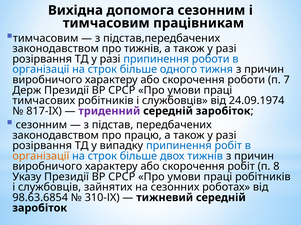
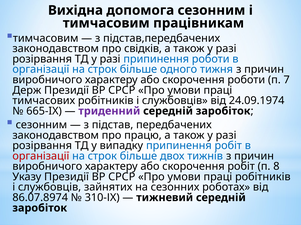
про тижнів: тижнів -> свідків
817-IX: 817-IX -> 665-IX
організації at (41, 156) colour: orange -> red
98.63.6854: 98.63.6854 -> 86.07.8974
